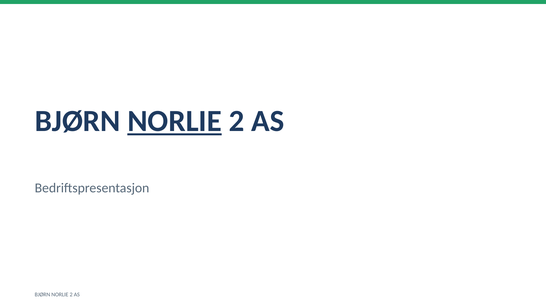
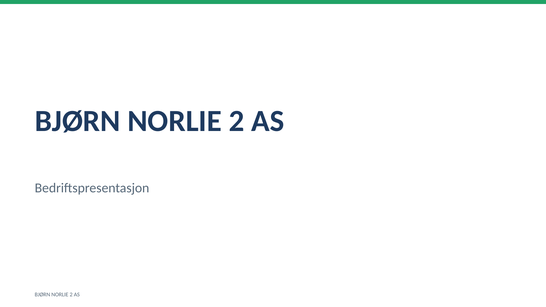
NORLIE at (175, 121) underline: present -> none
